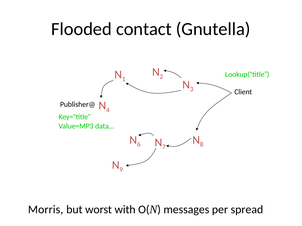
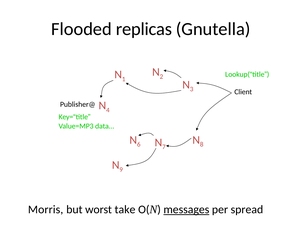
contact: contact -> replicas
with: with -> take
messages underline: none -> present
